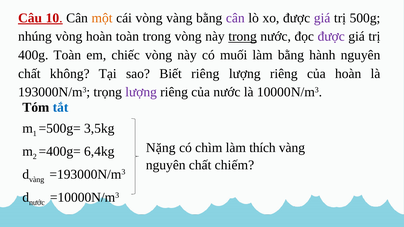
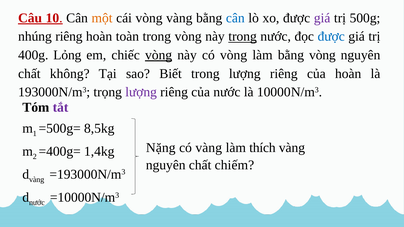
cân at (235, 18) colour: purple -> blue
nhúng vòng: vòng -> riêng
được at (331, 37) colour: purple -> blue
400g Toàn: Toàn -> Lỏng
vòng at (159, 55) underline: none -> present
có muối: muối -> vòng
bằng hành: hành -> vòng
Biết riêng: riêng -> trong
tắt colour: blue -> purple
3,5kg: 3,5kg -> 8,5kg
có chìm: chìm -> vàng
6,4kg: 6,4kg -> 1,4kg
